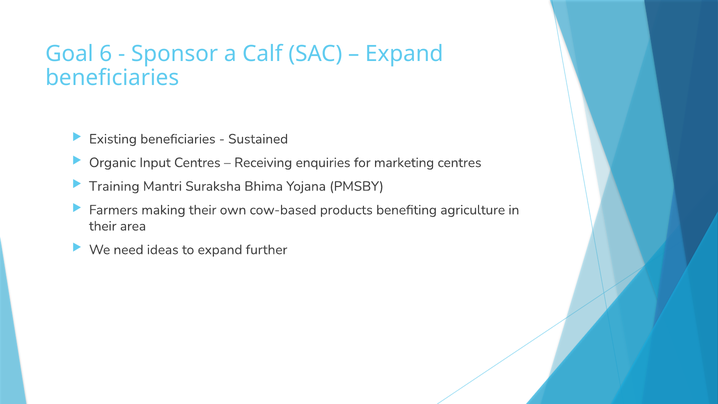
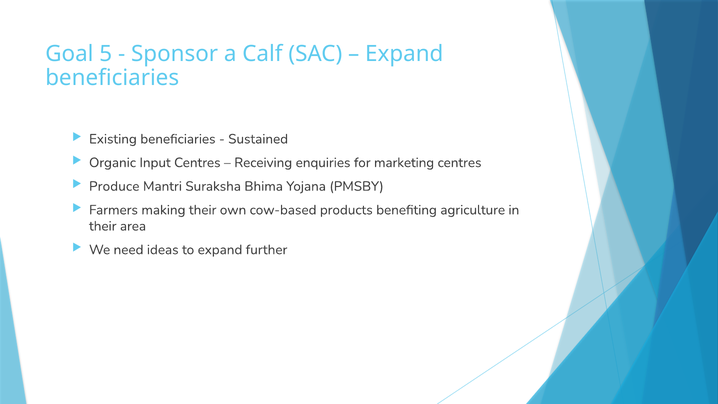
6: 6 -> 5
Training: Training -> Produce
